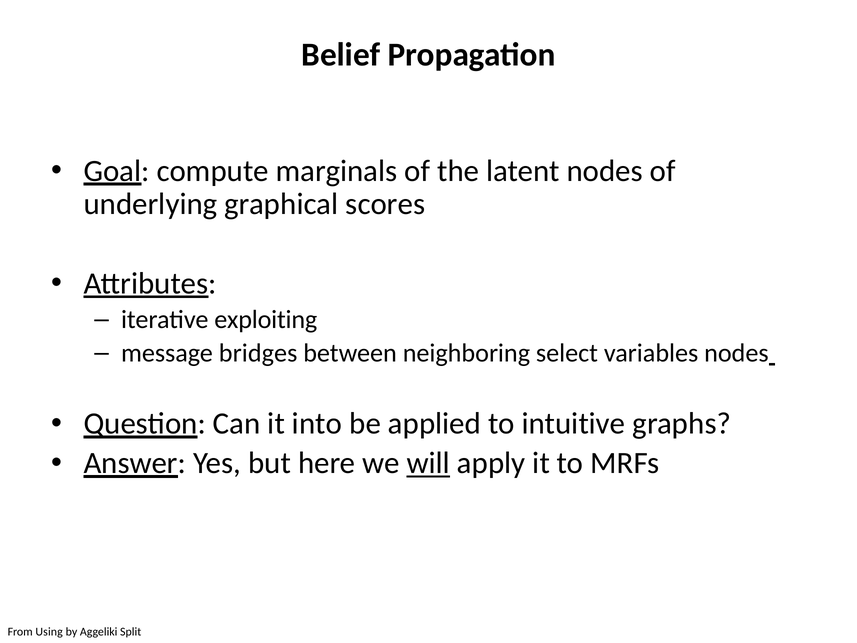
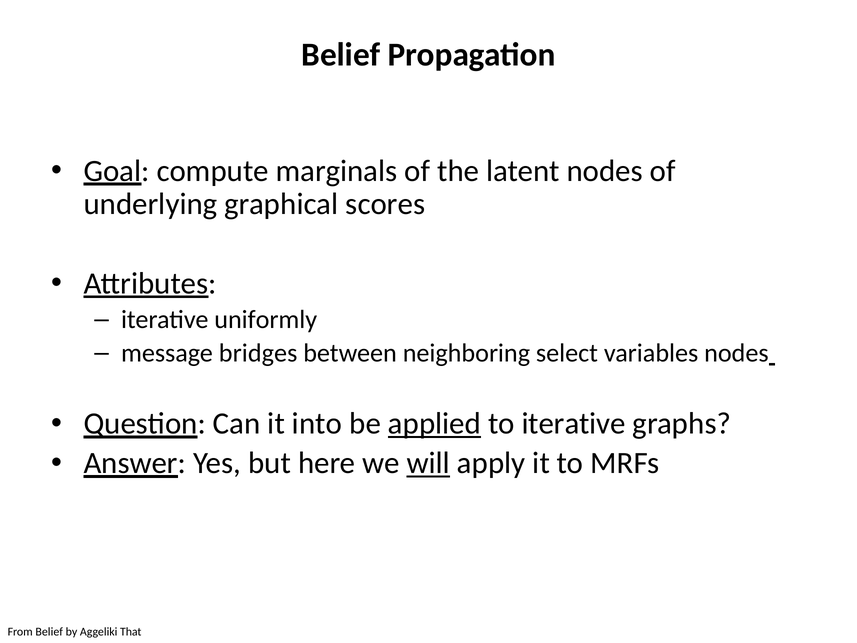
exploiting: exploiting -> uniformly
applied underline: none -> present
to intuitive: intuitive -> iterative
From Using: Using -> Belief
Split: Split -> That
